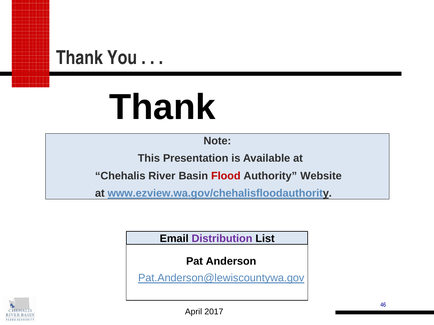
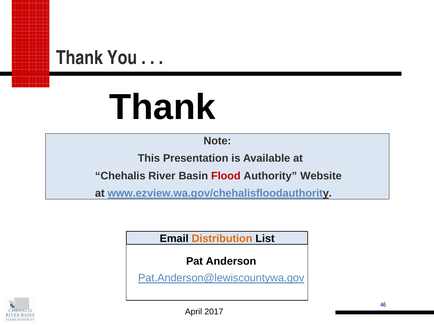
Distribution colour: purple -> orange
